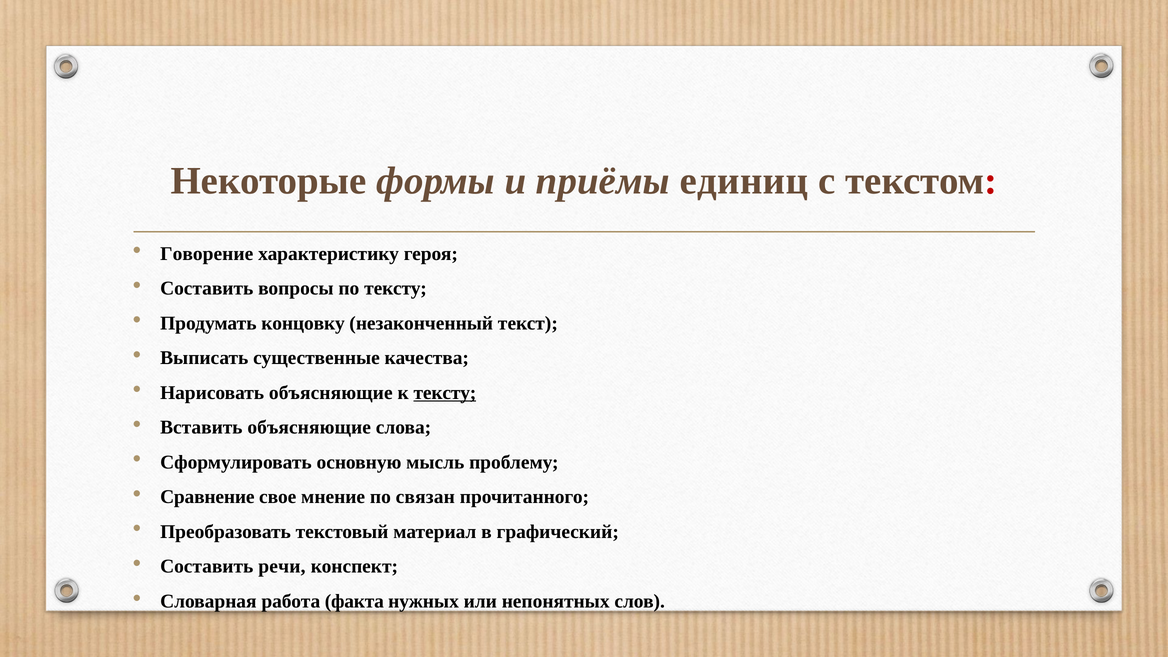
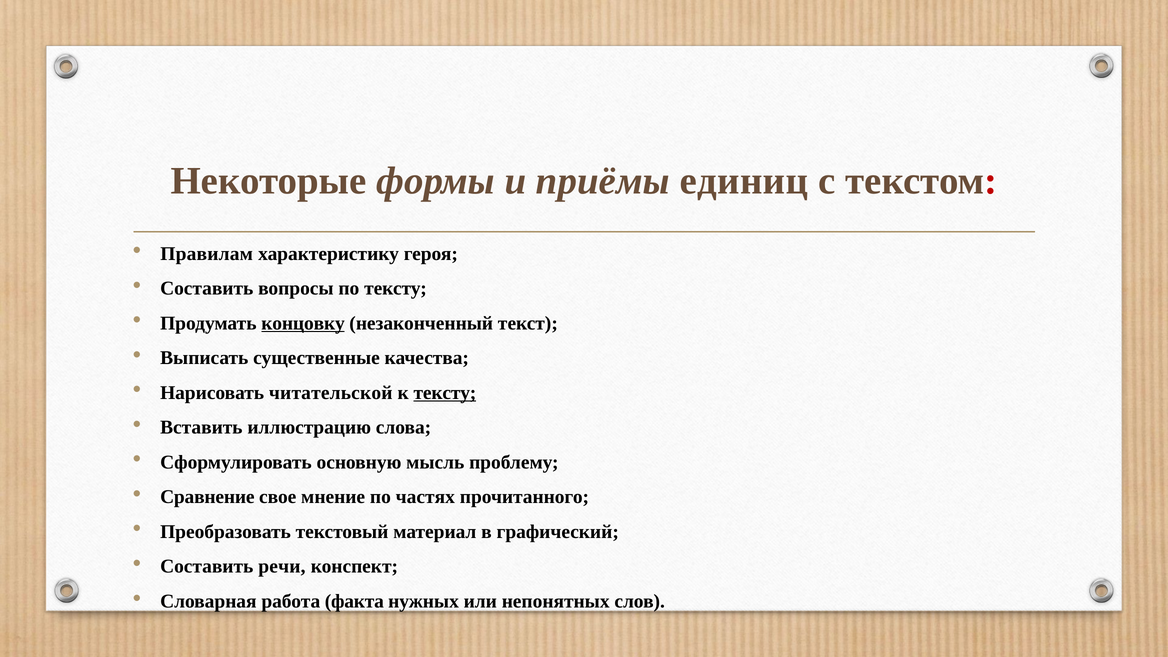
Говорение: Говорение -> Правилам
концовку underline: none -> present
Нарисовать объясняющие: объясняющие -> читательской
Вставить объясняющие: объясняющие -> иллюстрацию
связан: связан -> частях
